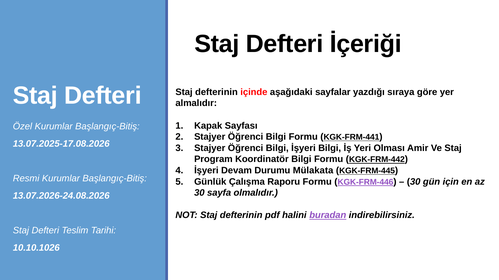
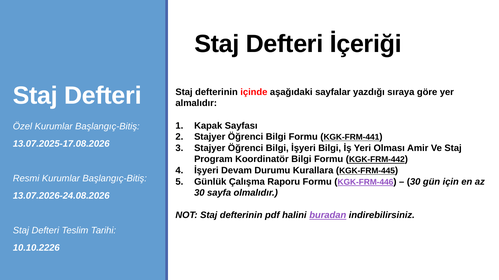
Mülakata: Mülakata -> Kurallara
10.10.1026: 10.10.1026 -> 10.10.2226
